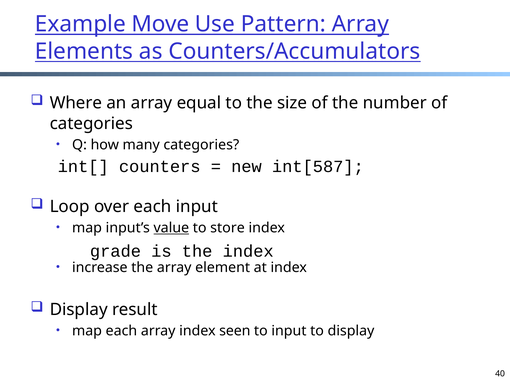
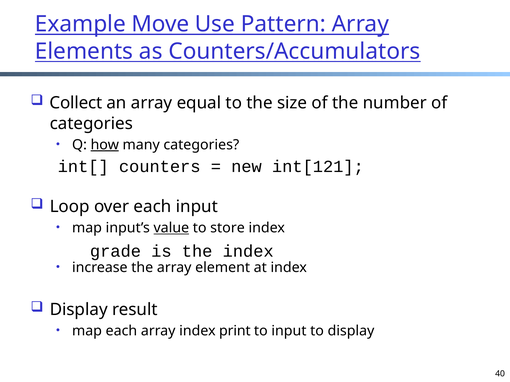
Where: Where -> Collect
how underline: none -> present
int[587: int[587 -> int[121
seen: seen -> print
